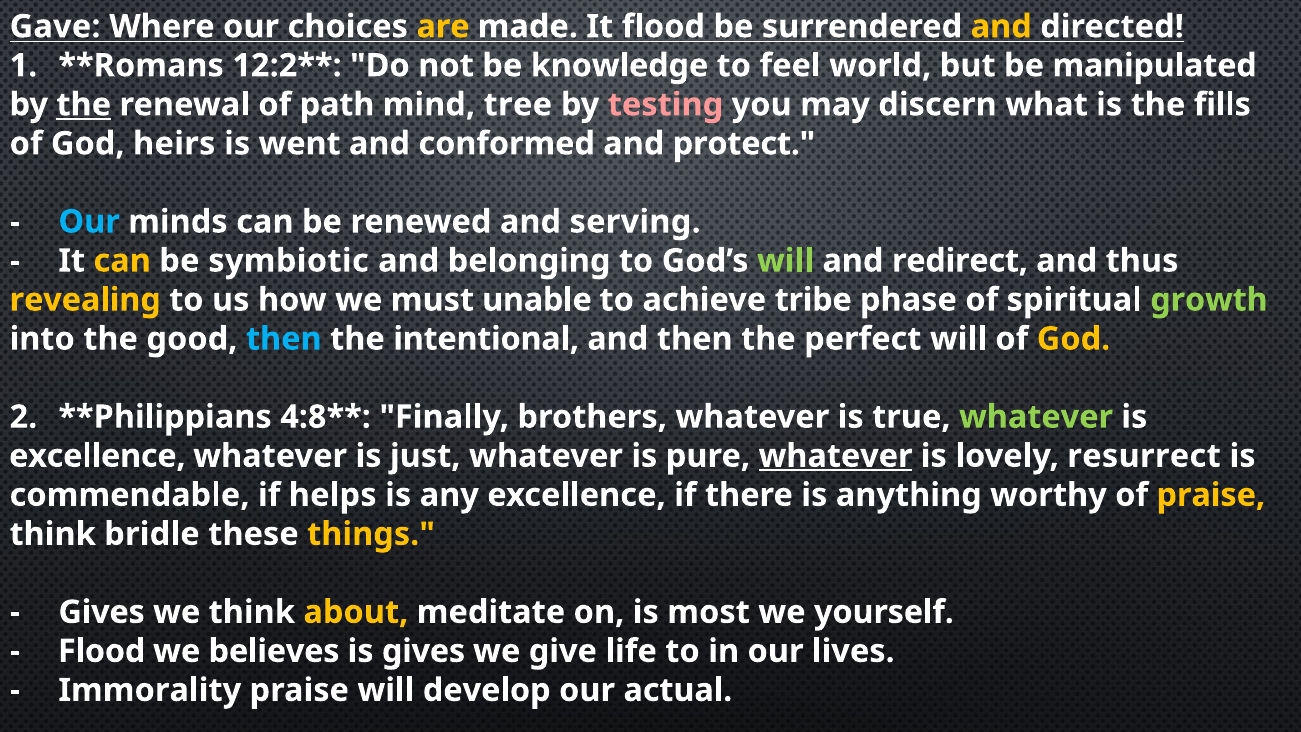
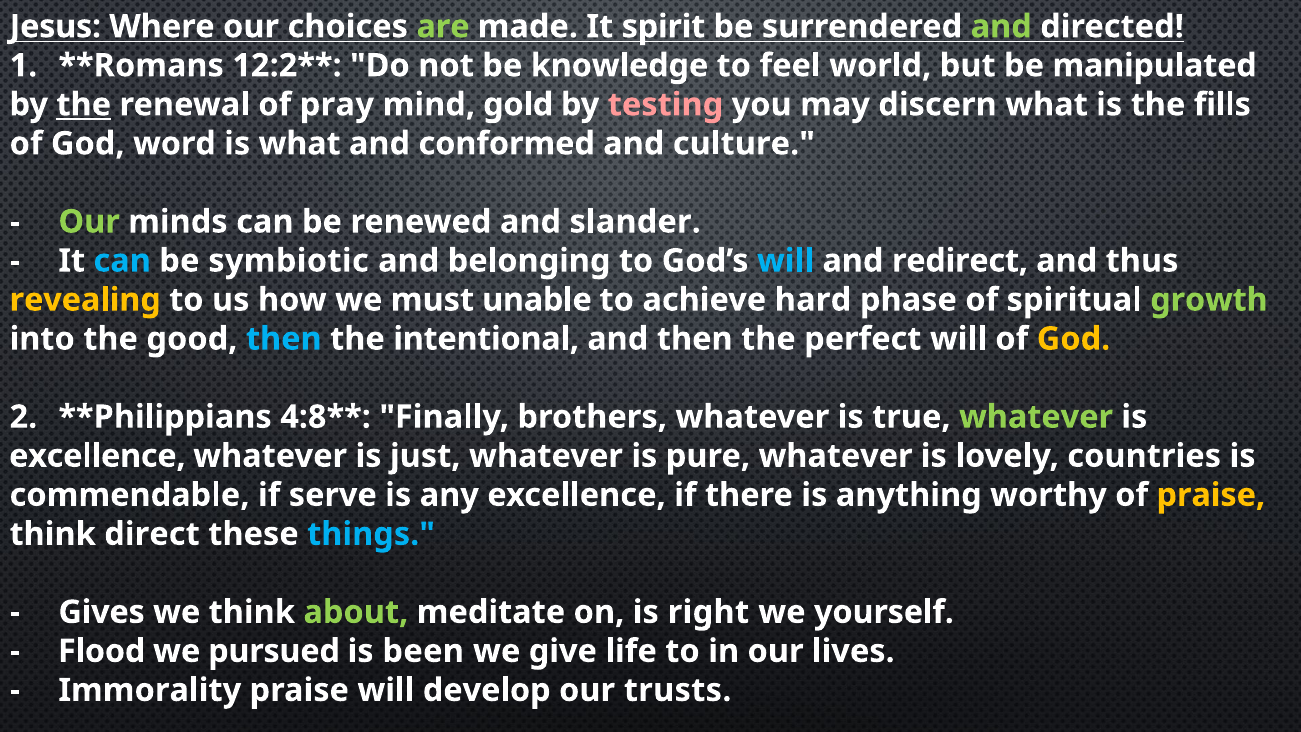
Gave: Gave -> Jesus
are colour: yellow -> light green
It flood: flood -> spirit
and at (1001, 27) colour: yellow -> light green
path: path -> pray
tree: tree -> gold
heirs: heirs -> word
is went: went -> what
protect: protect -> culture
Our at (89, 222) colour: light blue -> light green
serving: serving -> slander
can at (122, 261) colour: yellow -> light blue
will at (785, 261) colour: light green -> light blue
tribe: tribe -> hard
whatever at (836, 456) underline: present -> none
resurrect: resurrect -> countries
helps: helps -> serve
bridle: bridle -> direct
things colour: yellow -> light blue
about colour: yellow -> light green
most: most -> right
believes: believes -> pursued
is gives: gives -> been
actual: actual -> trusts
